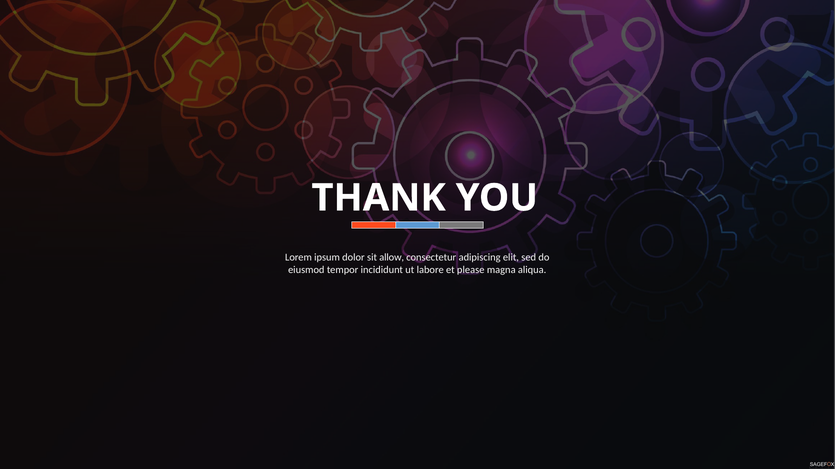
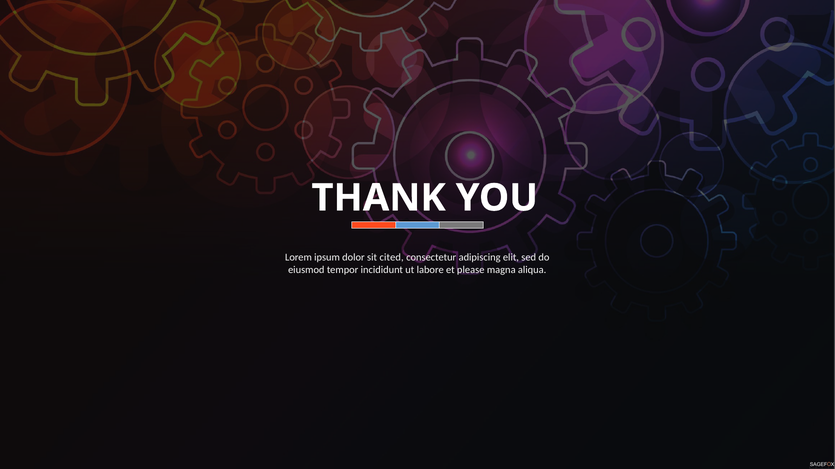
allow: allow -> cited
